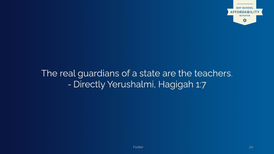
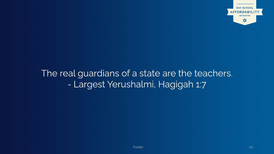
Directly: Directly -> Largest
